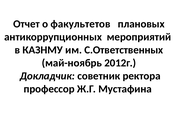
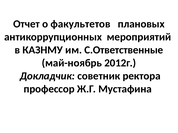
С.Ответственных: С.Ответственных -> С.Ответственные
